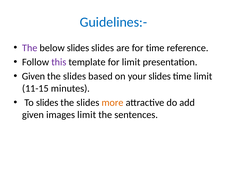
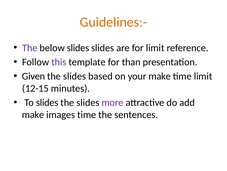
Guidelines:- colour: blue -> orange
for time: time -> limit
for limit: limit -> than
your slides: slides -> make
11-15: 11-15 -> 12-15
more colour: orange -> purple
given at (33, 114): given -> make
images limit: limit -> time
